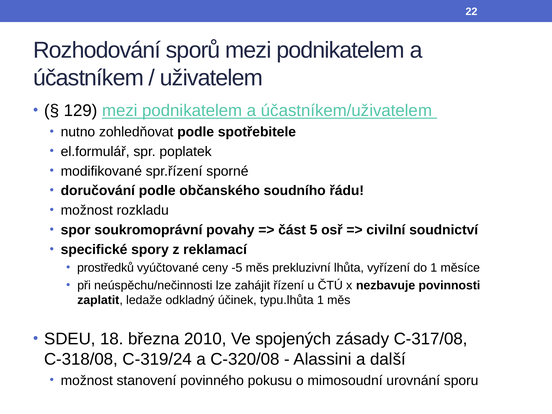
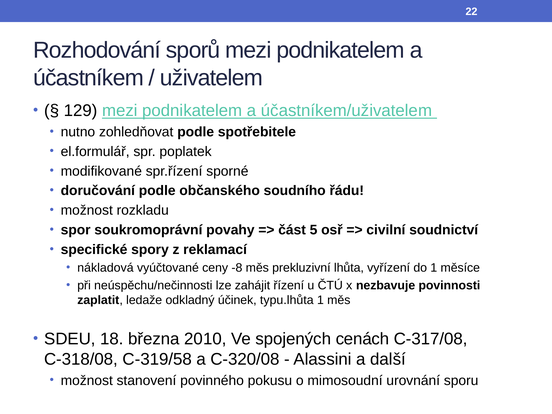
prostředků: prostředků -> nákladová
-5: -5 -> -8
zásady: zásady -> cenách
C‑319/24: C‑319/24 -> C‑319/58
